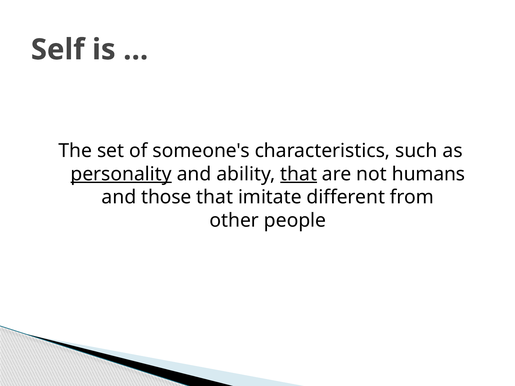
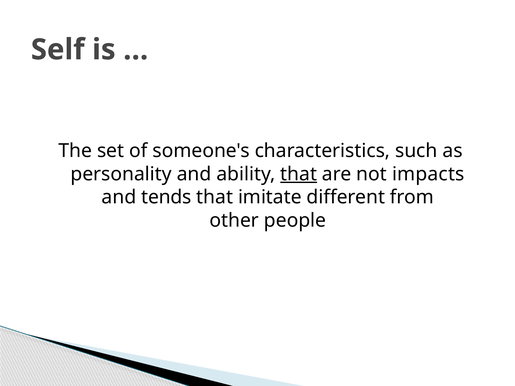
personality underline: present -> none
humans: humans -> impacts
those: those -> tends
